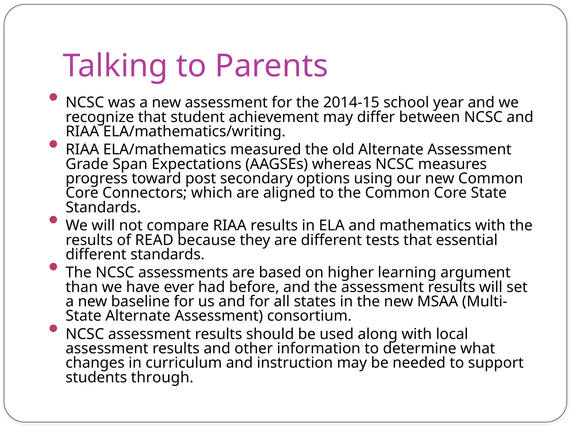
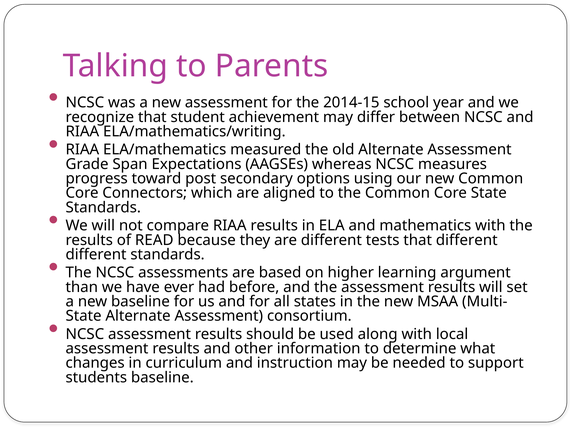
that essential: essential -> different
students through: through -> baseline
